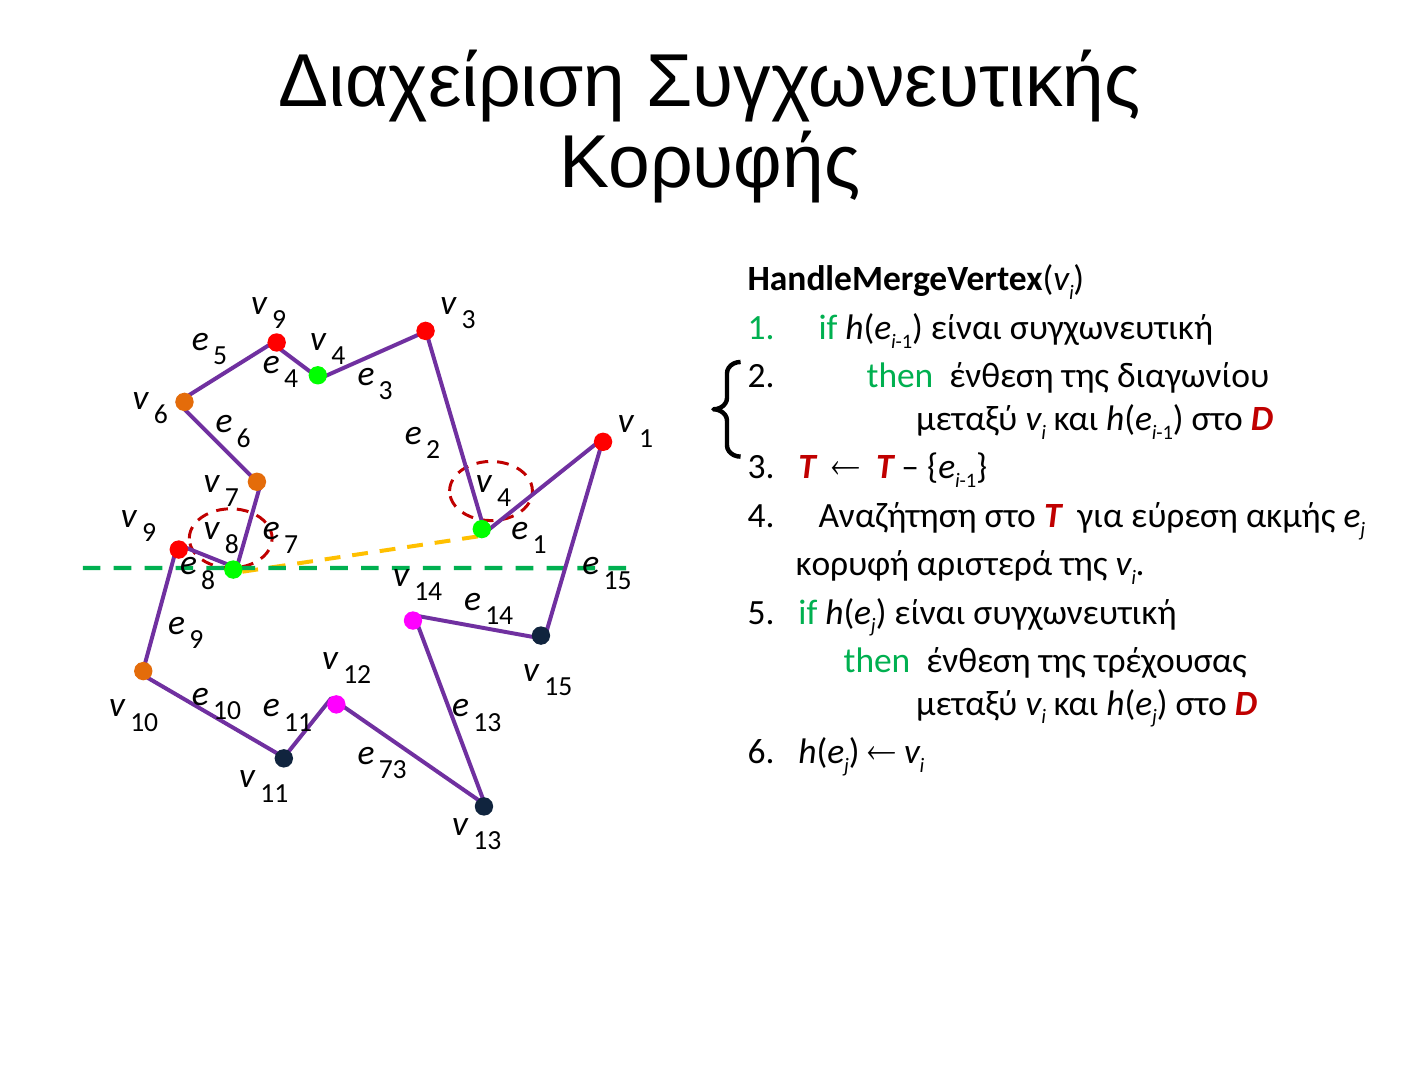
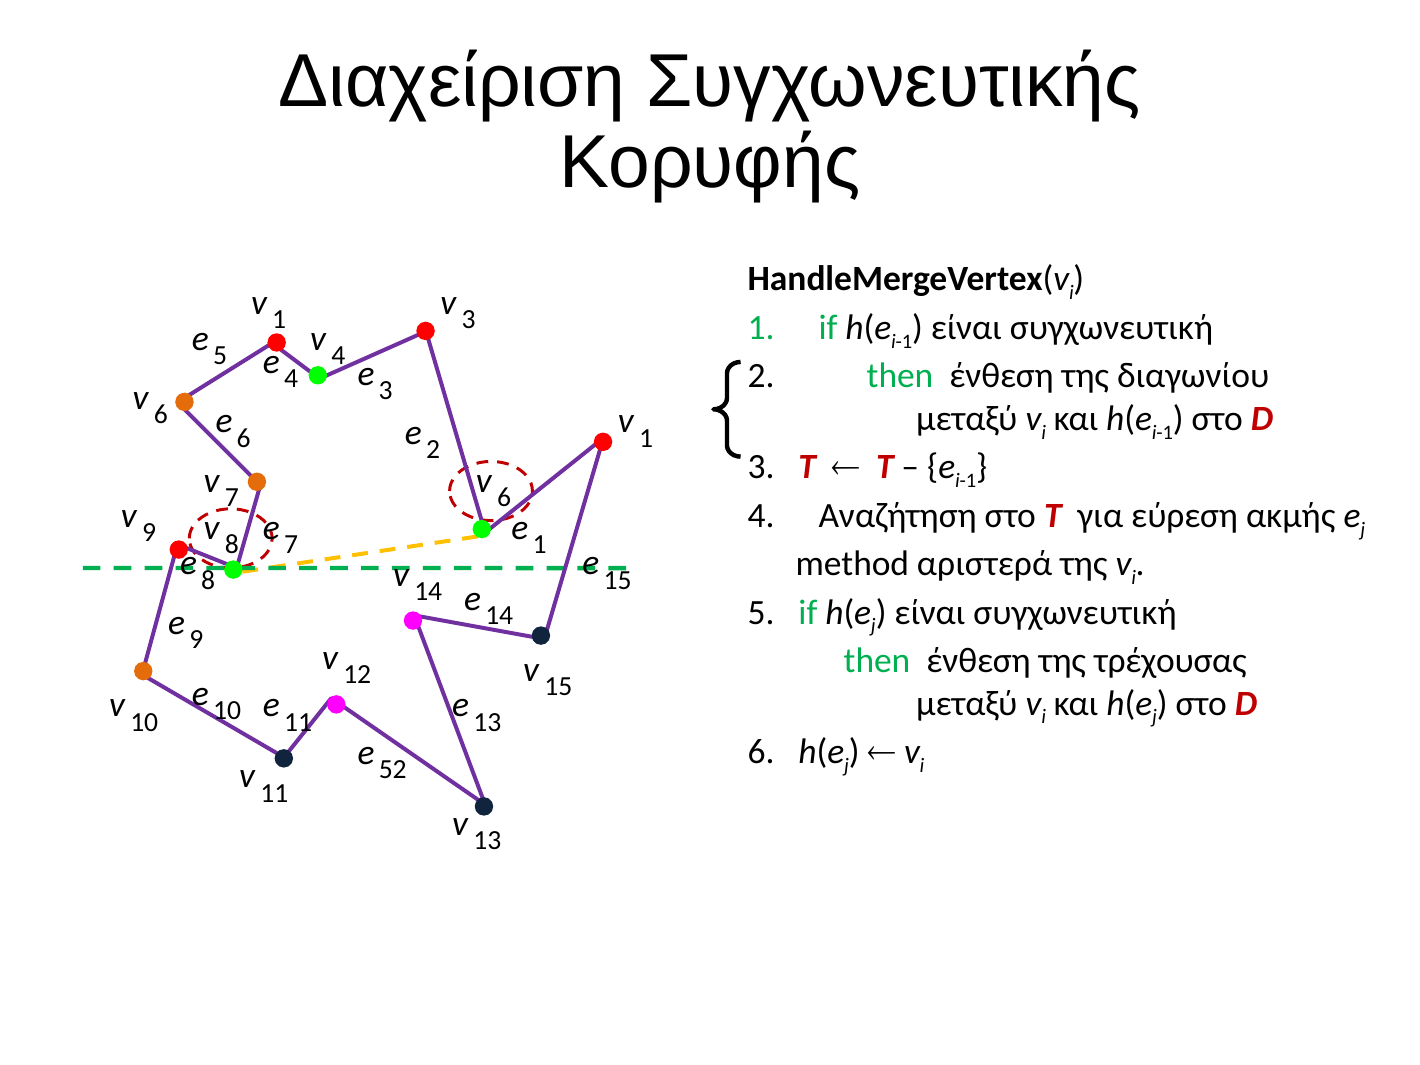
9 at (279, 320): 9 -> 1
4 at (504, 497): 4 -> 6
κορυφή: κορυφή -> method
73: 73 -> 52
